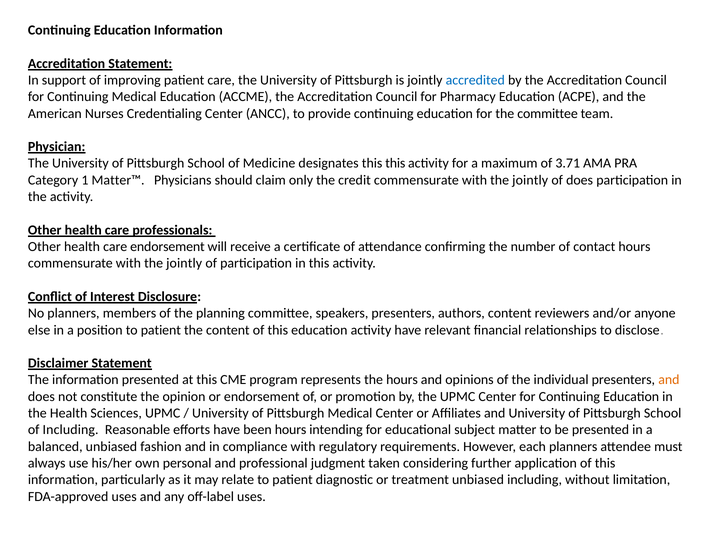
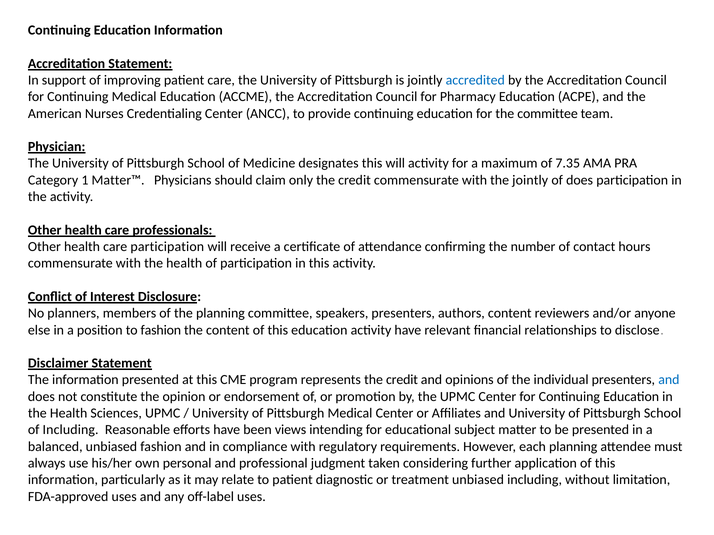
this this: this -> will
3.71: 3.71 -> 7.35
care endorsement: endorsement -> participation
jointly at (184, 264): jointly -> health
position to patient: patient -> fashion
represents the hours: hours -> credit
and at (669, 380) colour: orange -> blue
been hours: hours -> views
each planners: planners -> planning
